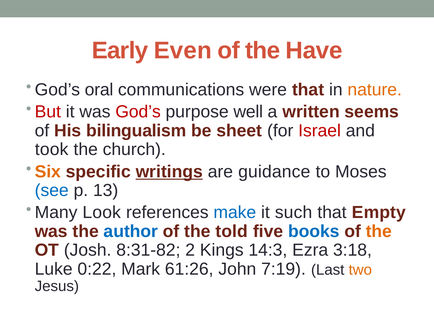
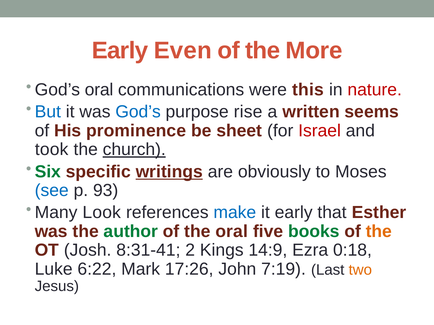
Have: Have -> More
were that: that -> this
nature colour: orange -> red
But colour: red -> blue
God’s at (138, 112) colour: red -> blue
well: well -> rise
bilingualism: bilingualism -> prominence
church underline: none -> present
Six colour: orange -> green
guidance: guidance -> obviously
13: 13 -> 93
it such: such -> early
Empty: Empty -> Esther
author colour: blue -> green
the told: told -> oral
books colour: blue -> green
8:31-82: 8:31-82 -> 8:31-41
14:3: 14:3 -> 14:9
3:18: 3:18 -> 0:18
0:22: 0:22 -> 6:22
61:26: 61:26 -> 17:26
